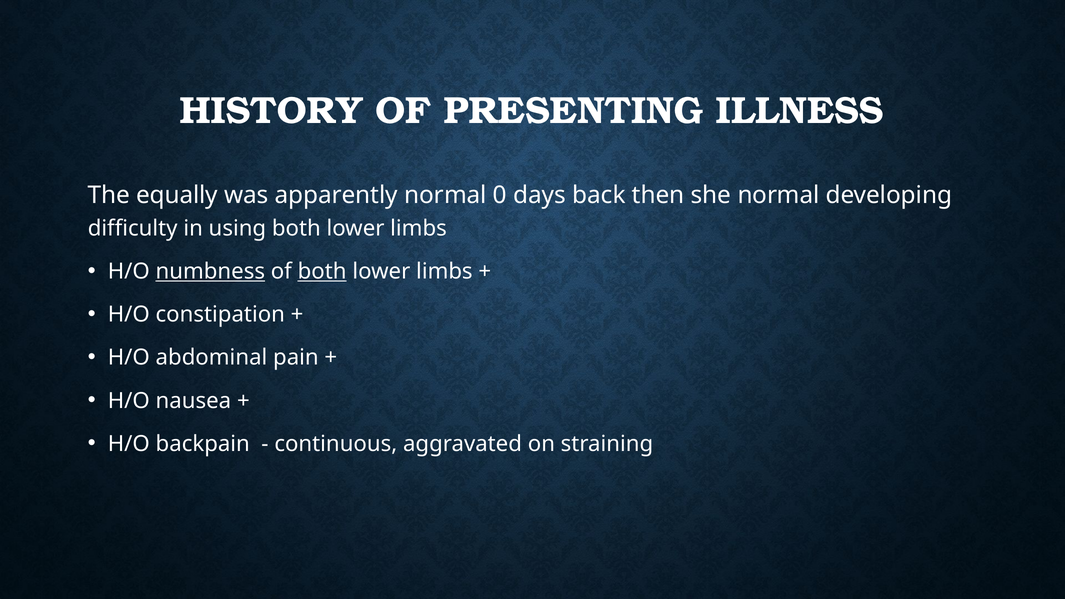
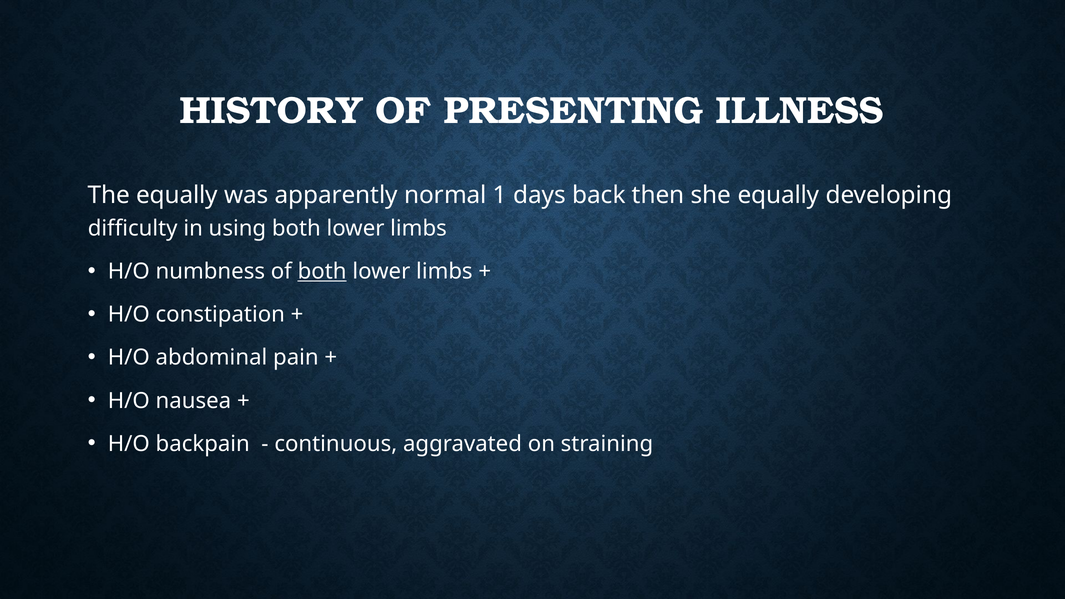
0: 0 -> 1
she normal: normal -> equally
numbness underline: present -> none
